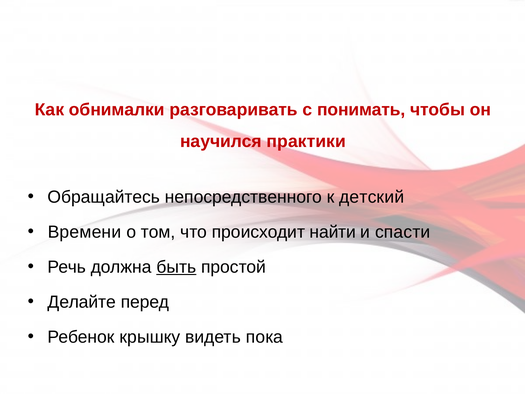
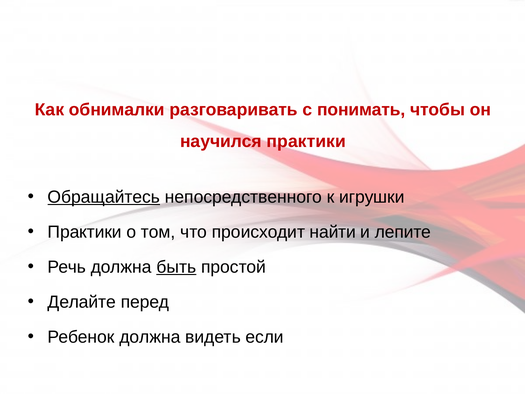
Обращайтесь underline: none -> present
детский: детский -> игрушки
Времени at (85, 232): Времени -> Практики
спасти: спасти -> лепите
Ребенок крышку: крышку -> должна
пока: пока -> если
